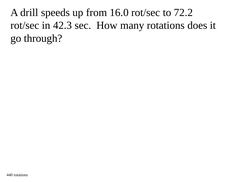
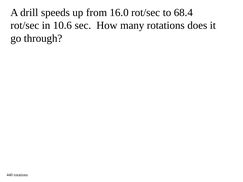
72.2: 72.2 -> 68.4
42.3: 42.3 -> 10.6
